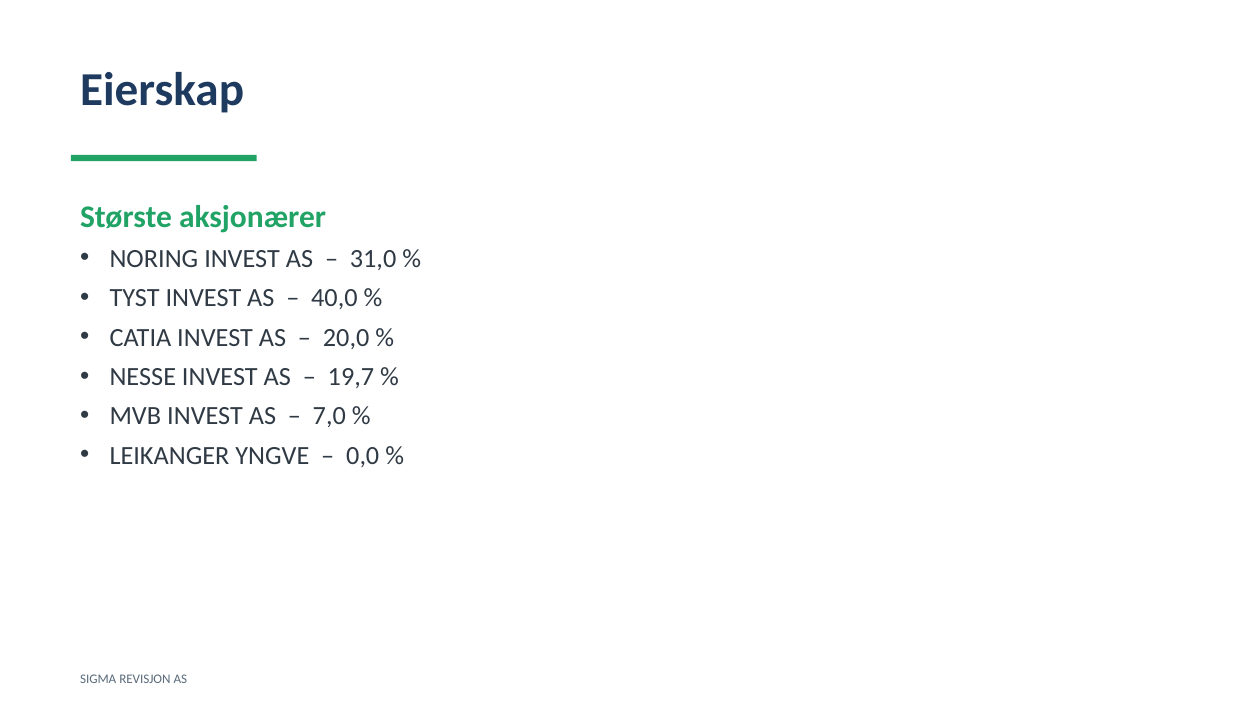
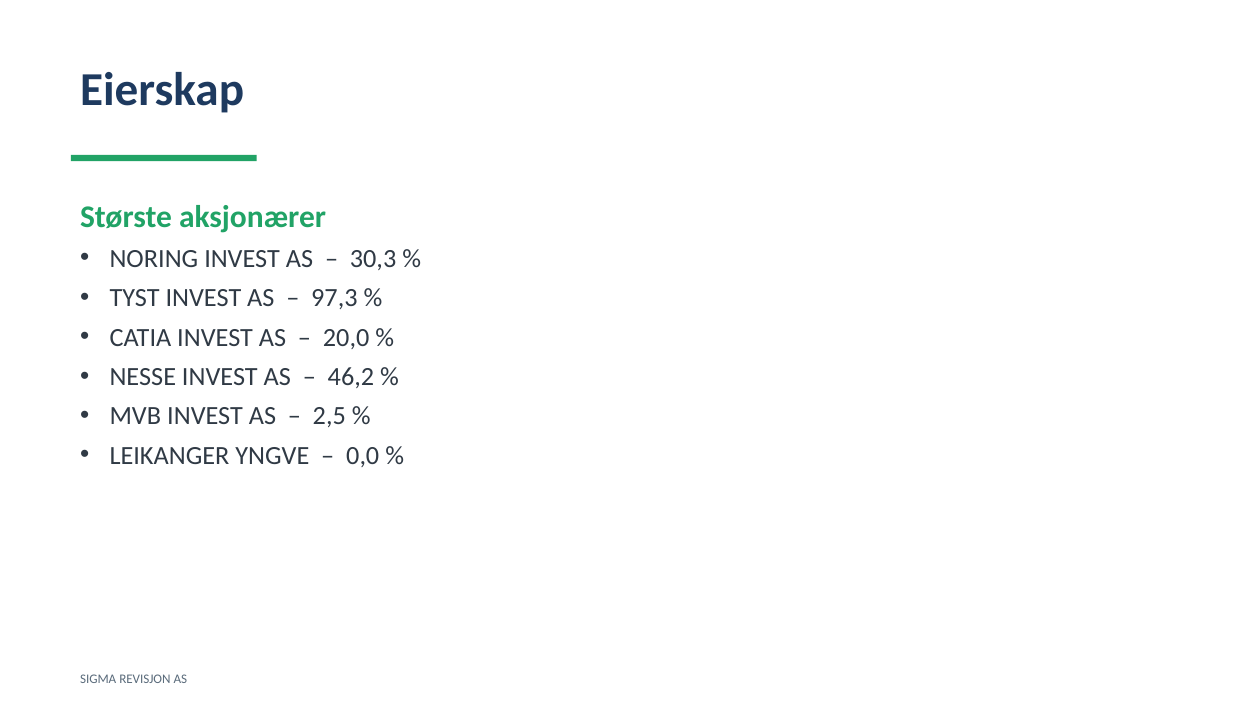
31,0: 31,0 -> 30,3
40,0: 40,0 -> 97,3
19,7: 19,7 -> 46,2
7,0: 7,0 -> 2,5
